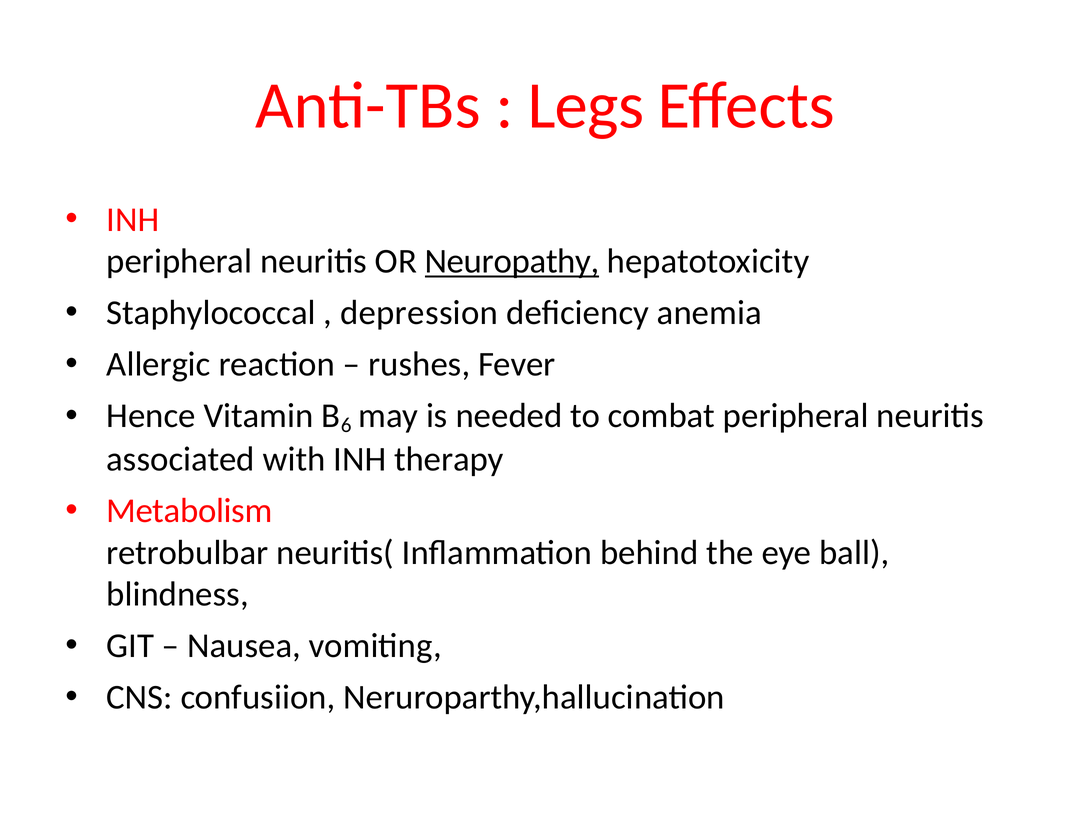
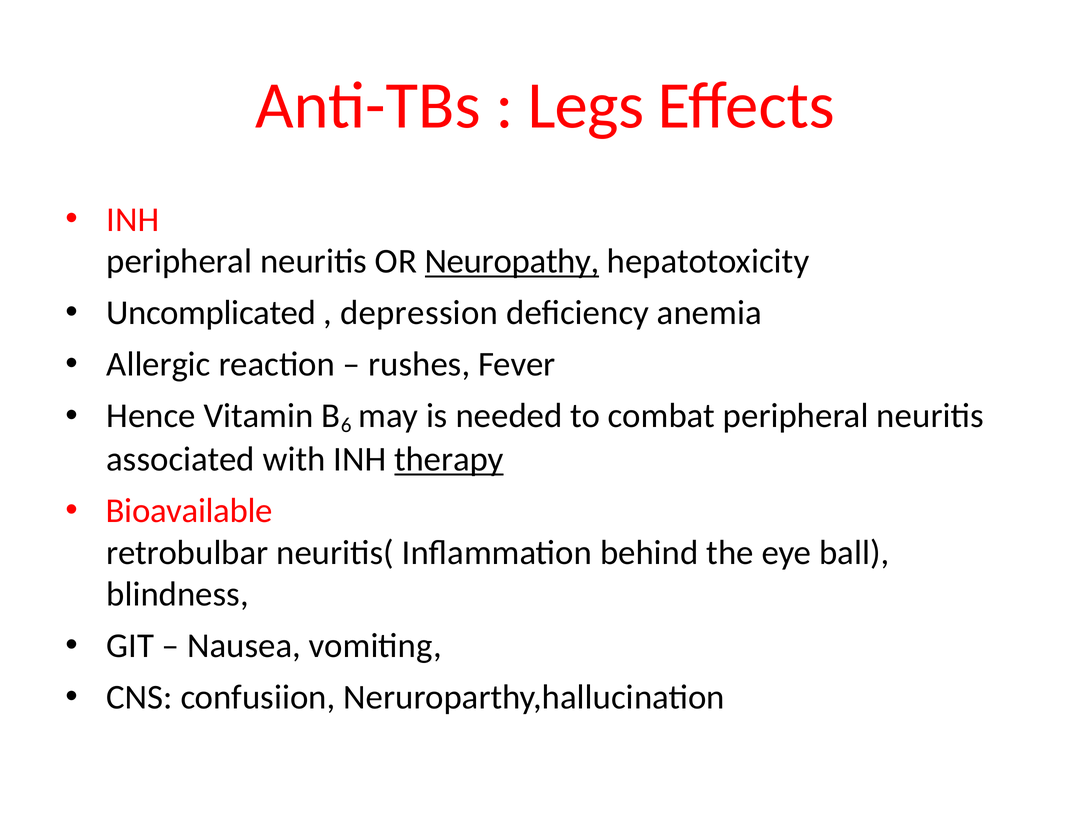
Staphylococcal: Staphylococcal -> Uncomplicated
therapy underline: none -> present
Metabolism: Metabolism -> Bioavailable
